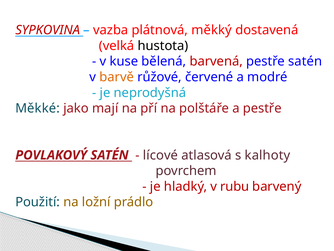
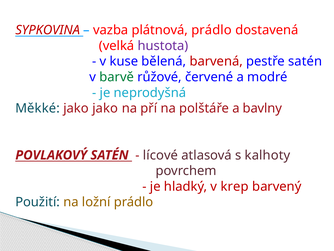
plátnová měkký: měkký -> prádlo
hustota colour: black -> purple
barvě colour: orange -> green
jako mají: mají -> jako
a pestře: pestře -> bavlny
rubu: rubu -> krep
